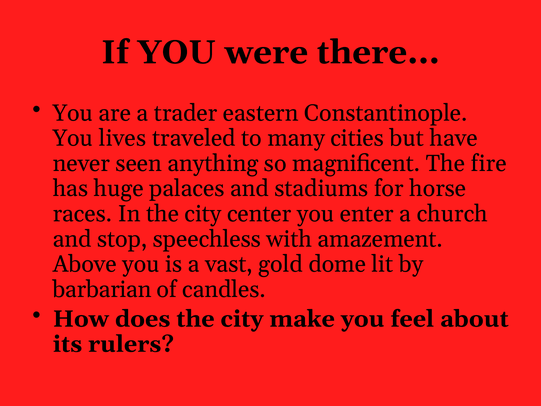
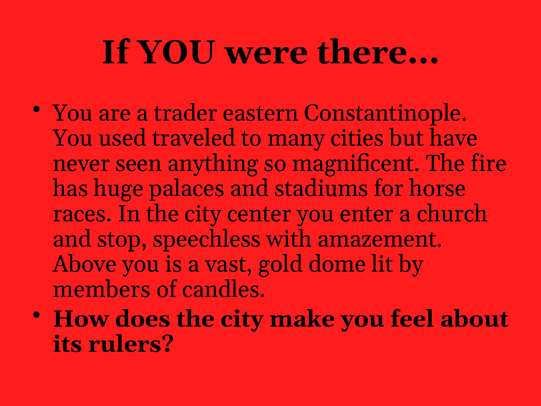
lives: lives -> used
barbarian: barbarian -> members
